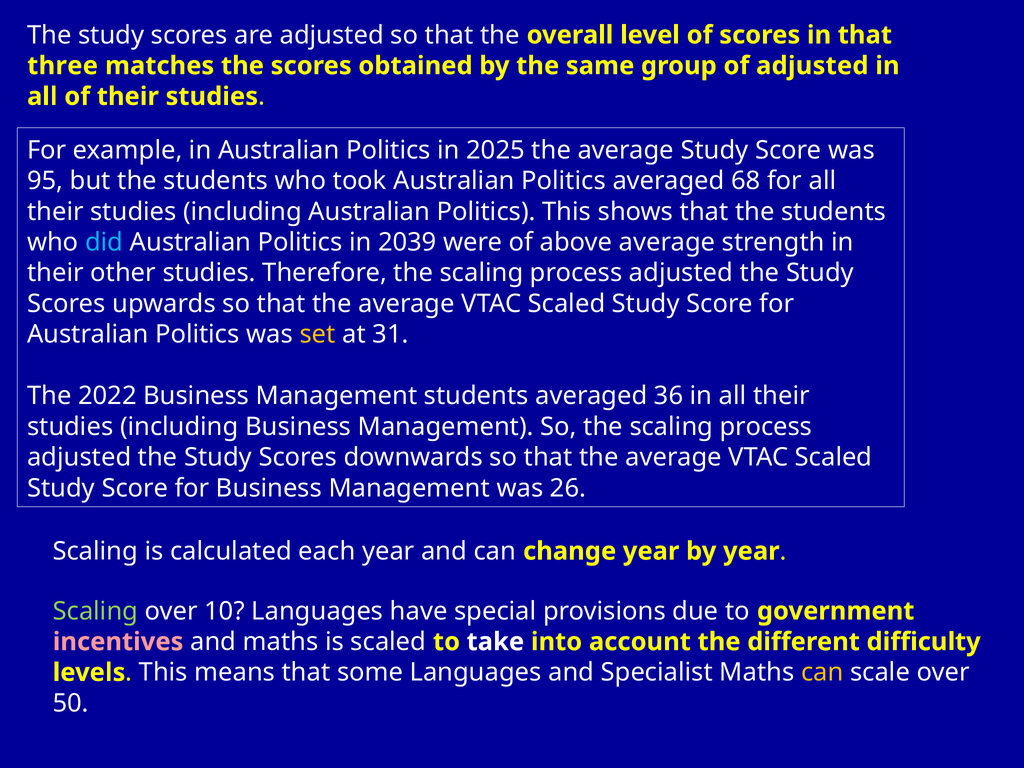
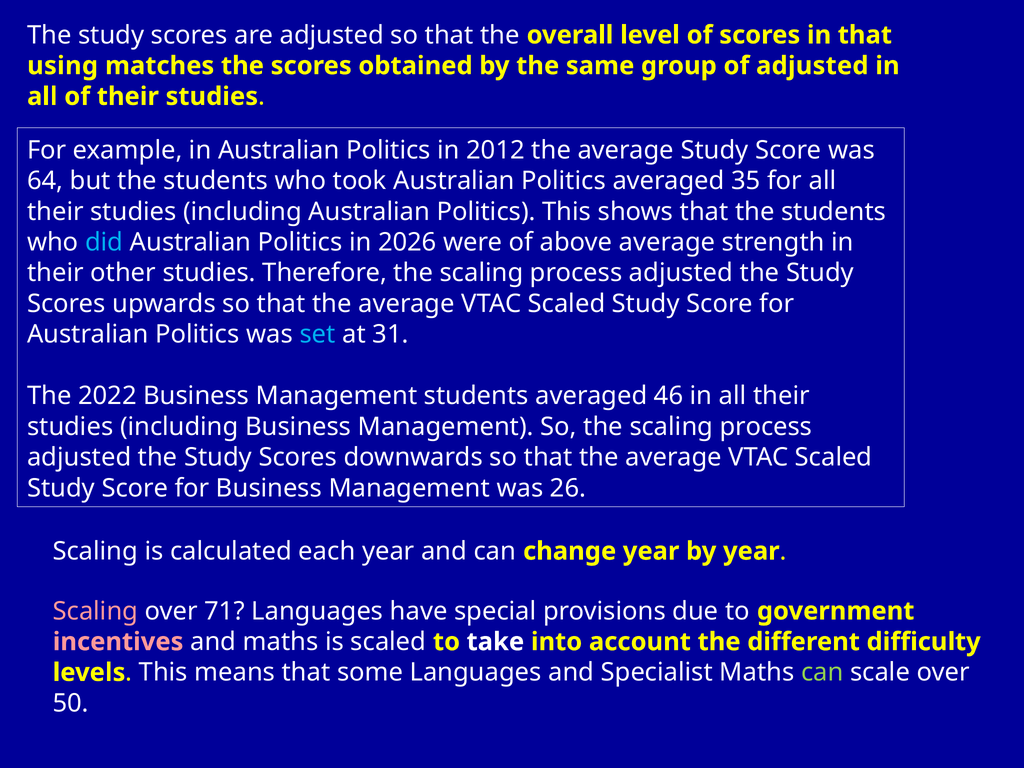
three: three -> using
2025: 2025 -> 2012
95: 95 -> 64
68: 68 -> 35
2039: 2039 -> 2026
set colour: yellow -> light blue
36: 36 -> 46
Scaling at (95, 611) colour: light green -> pink
10: 10 -> 71
can at (822, 673) colour: yellow -> light green
